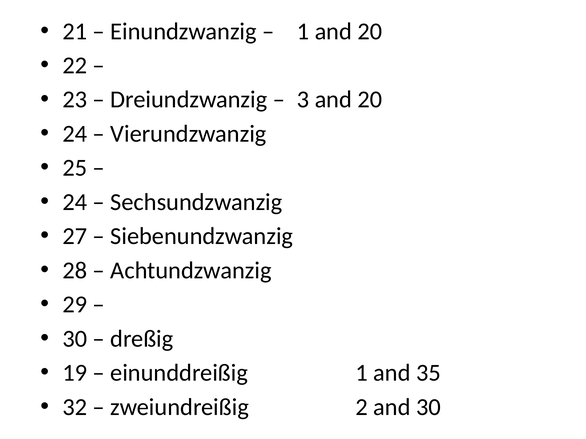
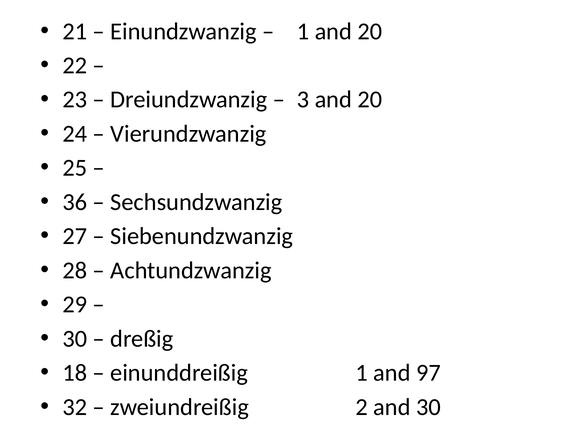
24 at (75, 202): 24 -> 36
19: 19 -> 18
35: 35 -> 97
